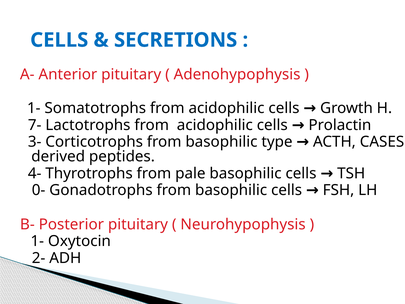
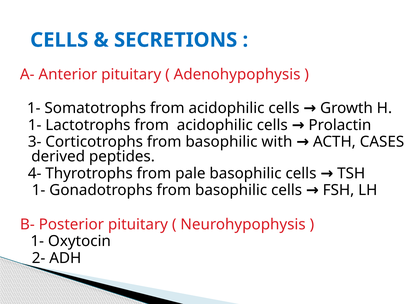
7- at (35, 125): 7- -> 1-
type: type -> with
0- at (39, 190): 0- -> 1-
